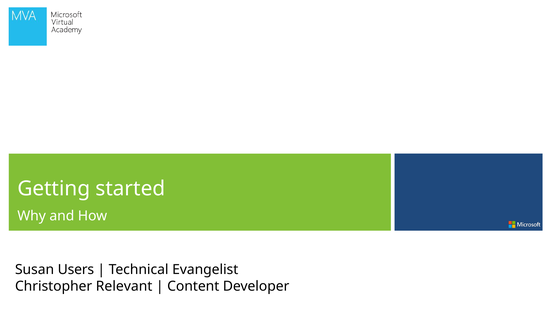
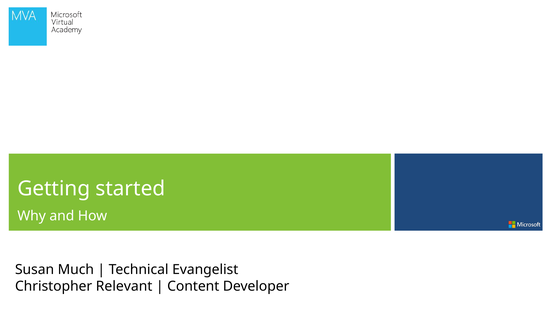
Users: Users -> Much
